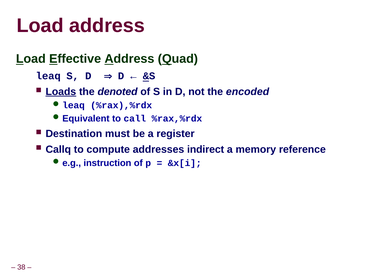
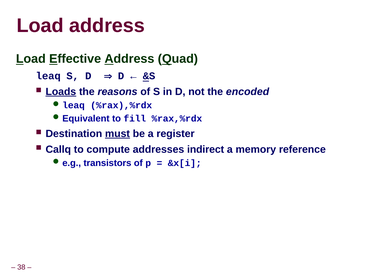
denoted: denoted -> reasons
call: call -> fill
must underline: none -> present
instruction: instruction -> transistors
